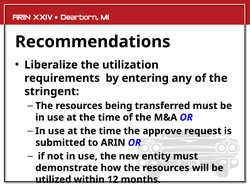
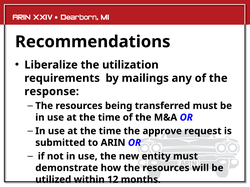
entering: entering -> mailings
stringent: stringent -> response
